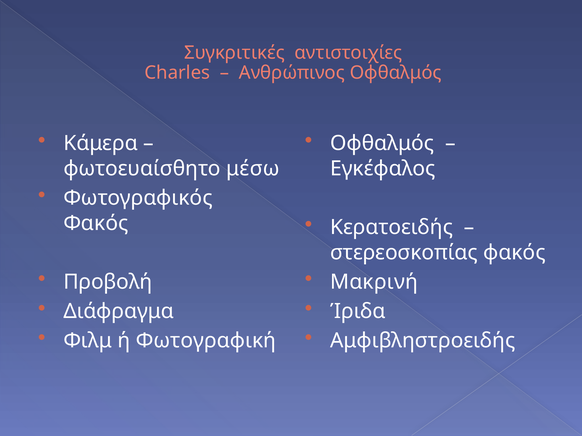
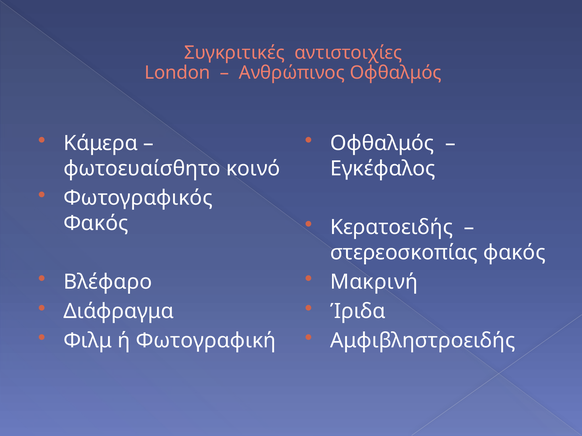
Charles: Charles -> London
μέσω: μέσω -> κοινό
Προβολή: Προβολή -> Βλέφαρο
